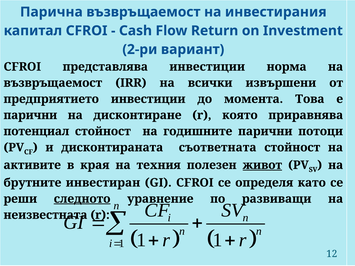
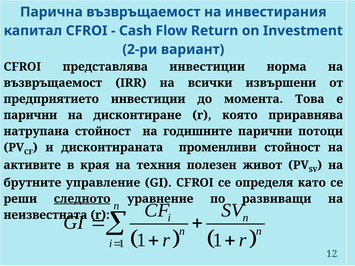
потенциал: потенциал -> натрупана
съответната: съответната -> променливи
живот underline: present -> none
инвестиран: инвестиран -> управление
